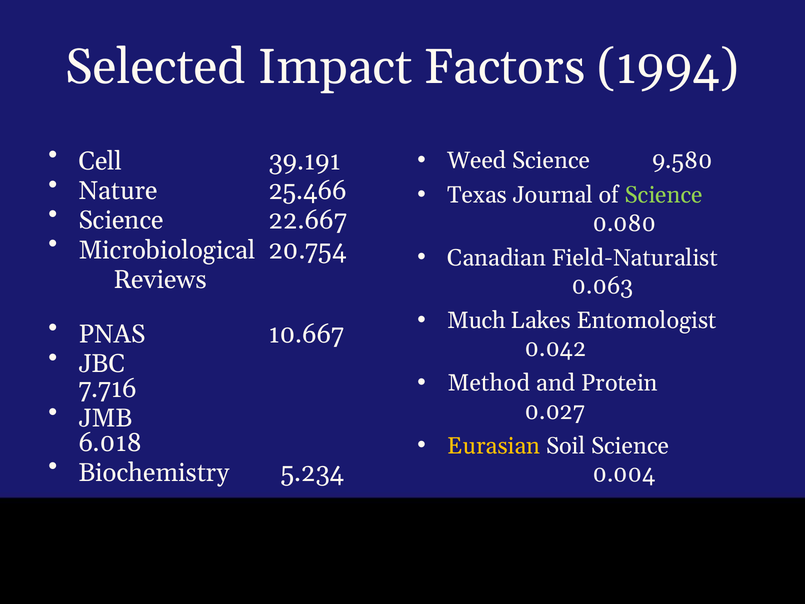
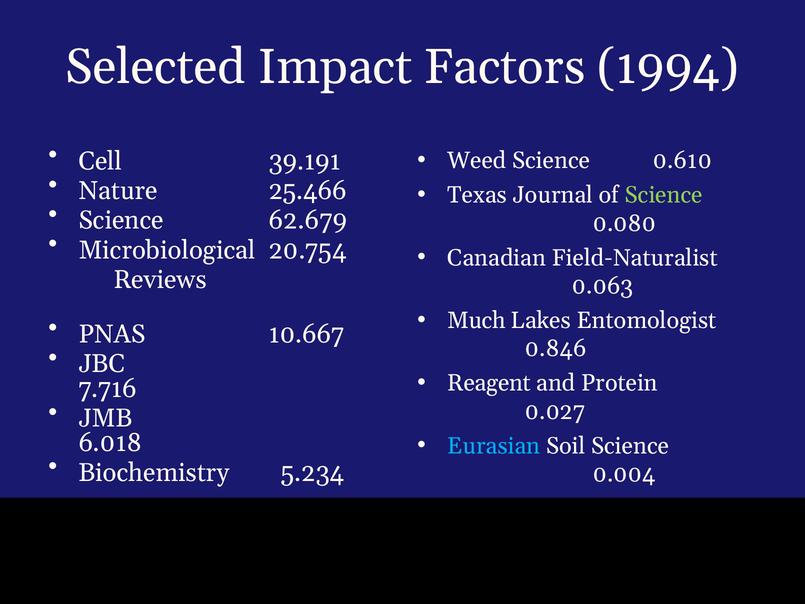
9.580: 9.580 -> 0.610
22.667: 22.667 -> 62.679
0.042: 0.042 -> 0.846
Method: Method -> Reagent
Eurasian colour: yellow -> light blue
